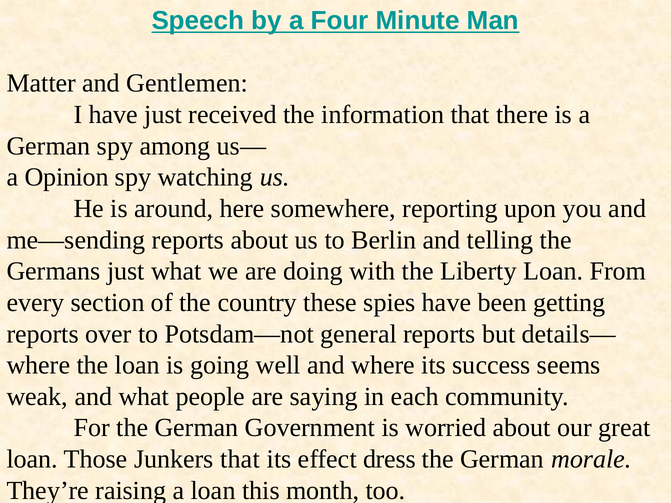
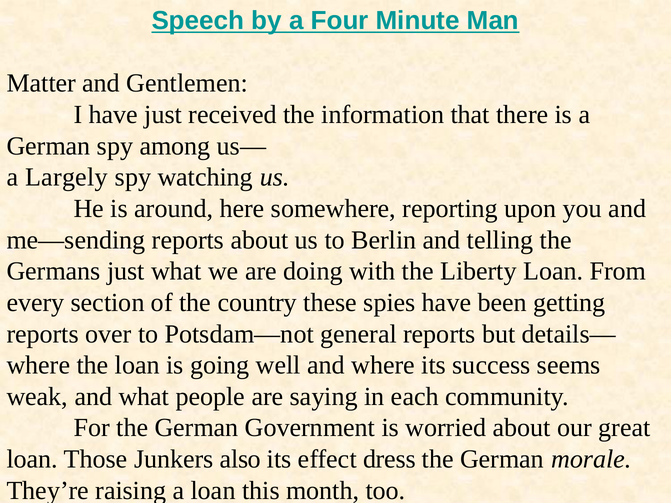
Opinion: Opinion -> Largely
Junkers that: that -> also
